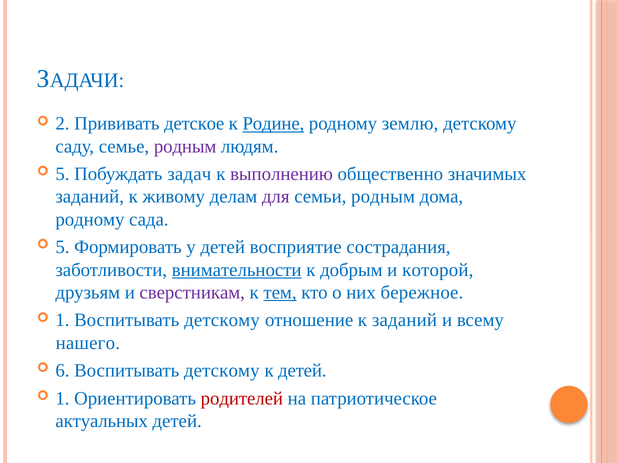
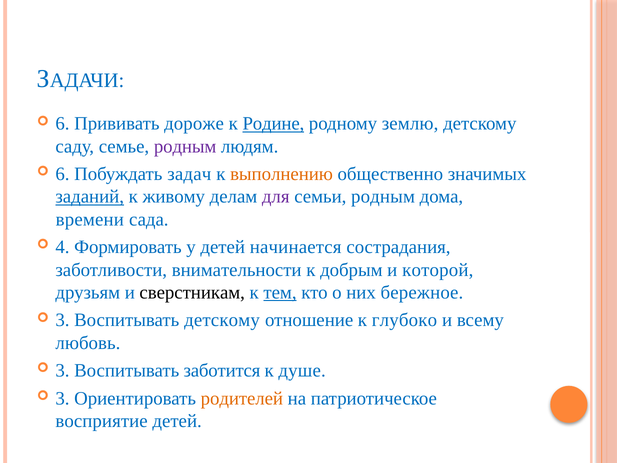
2 at (62, 124): 2 -> 6
детское: детское -> дороже
5 at (62, 174): 5 -> 6
выполнению colour: purple -> orange
заданий at (90, 197) underline: none -> present
родному at (90, 219): родному -> времени
5 at (62, 247): 5 -> 4
восприятие: восприятие -> начинается
внимательности underline: present -> none
сверстникам colour: purple -> black
1 at (62, 320): 1 -> 3
к заданий: заданий -> глубоко
нашего: нашего -> любовь
6 at (62, 370): 6 -> 3
детскому at (222, 370): детскому -> заботится
к детей: детей -> душе
1 at (62, 398): 1 -> 3
родителей colour: red -> orange
актуальных: актуальных -> восприятие
